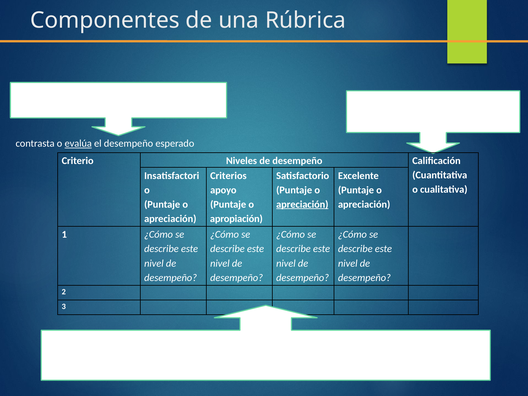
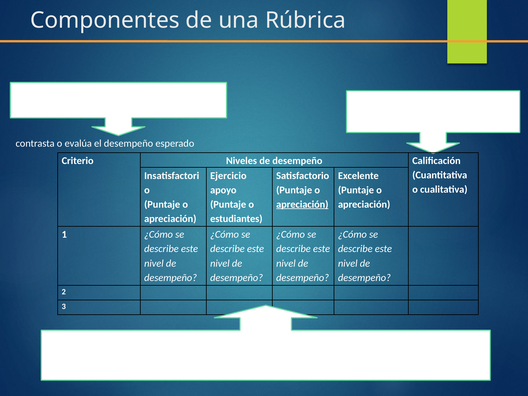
evalúa underline: present -> none
Criterios: Criterios -> Ejercicio
apropiación: apropiación -> estudiantes
